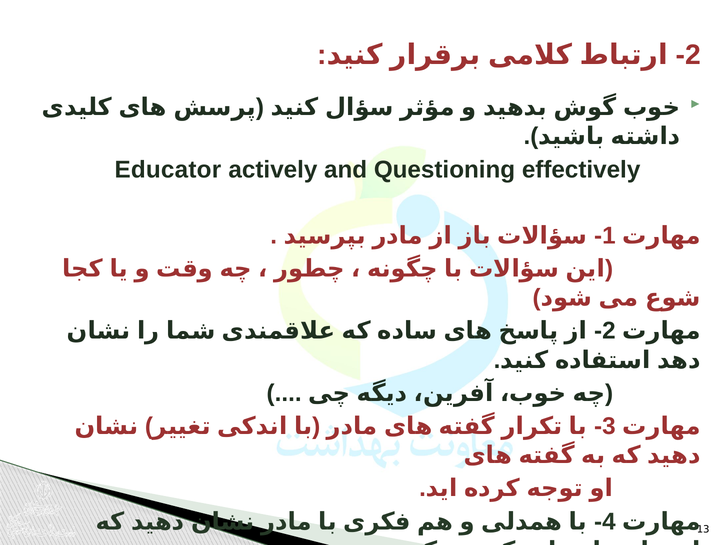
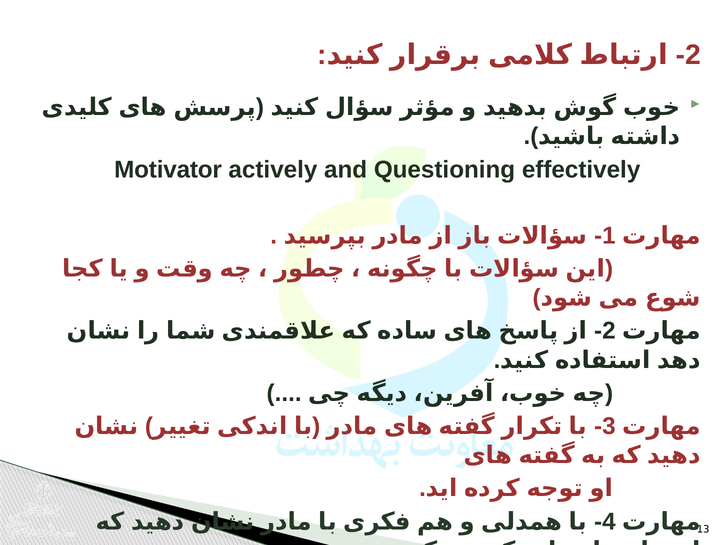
Educator: Educator -> Motivator
